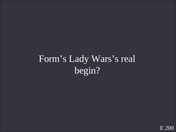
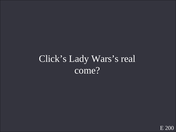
Form’s: Form’s -> Click’s
begin: begin -> come
